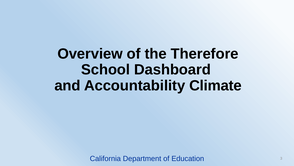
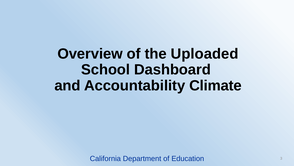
Therefore: Therefore -> Uploaded
